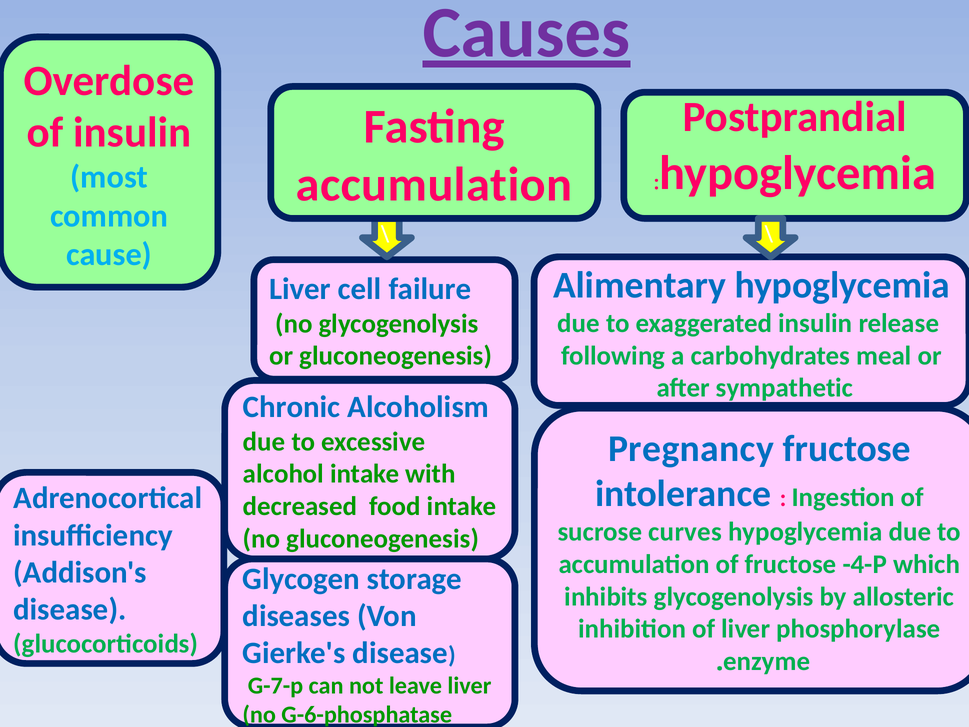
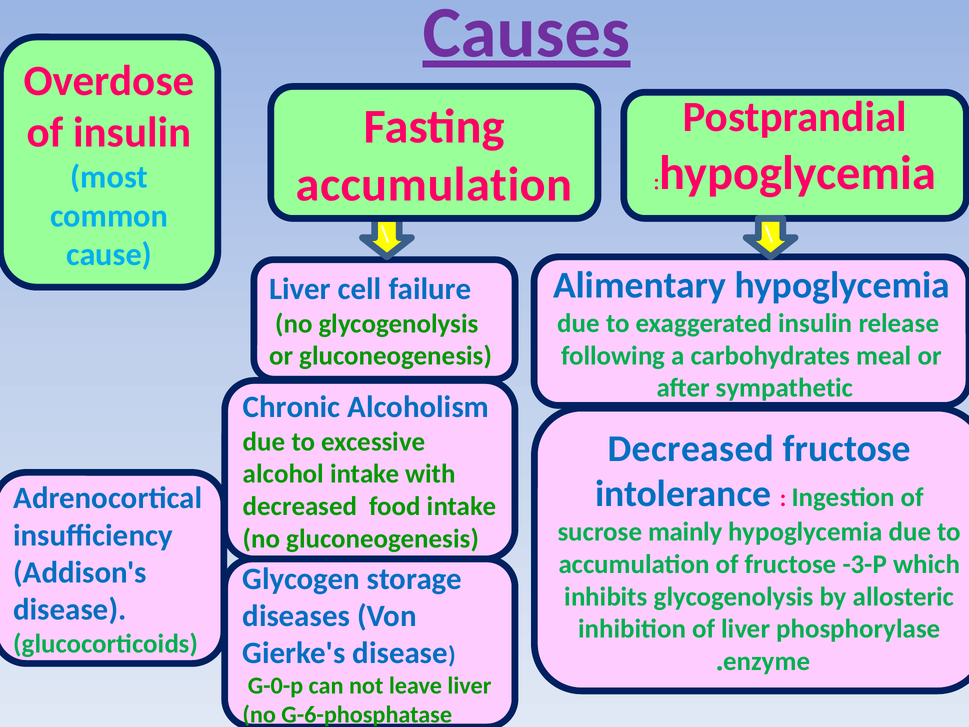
Pregnancy at (691, 449): Pregnancy -> Decreased
curves: curves -> mainly
-4-P: -4-P -> -3-P
G-7-p: G-7-p -> G-0-p
